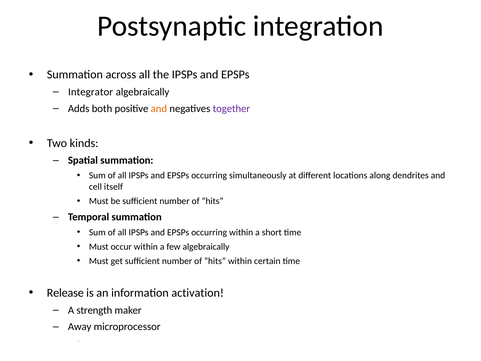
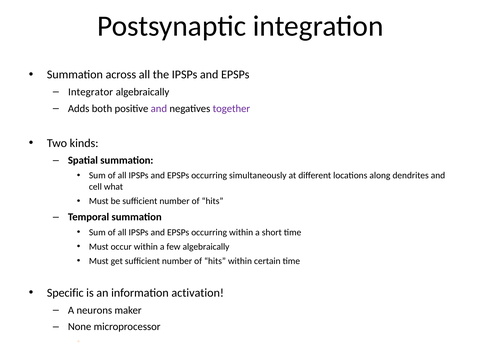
and at (159, 108) colour: orange -> purple
itself: itself -> what
Release: Release -> Specific
strength: strength -> neurons
Away: Away -> None
